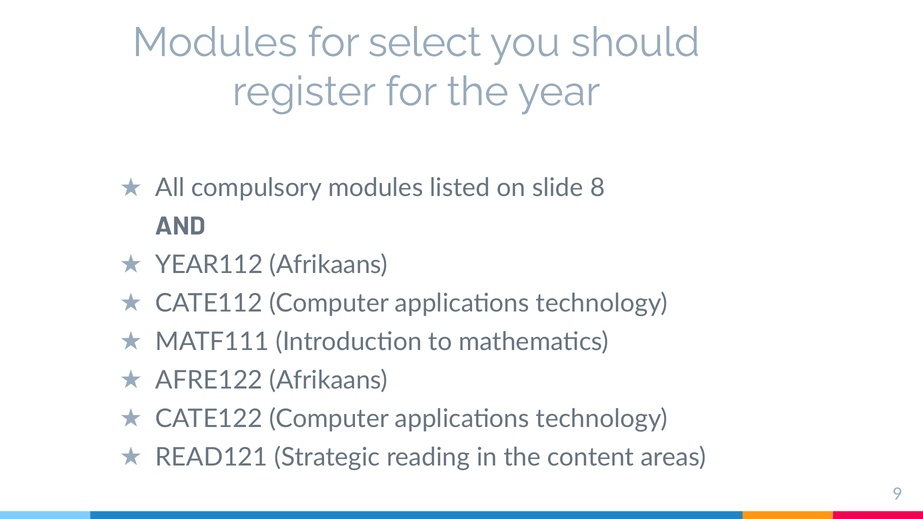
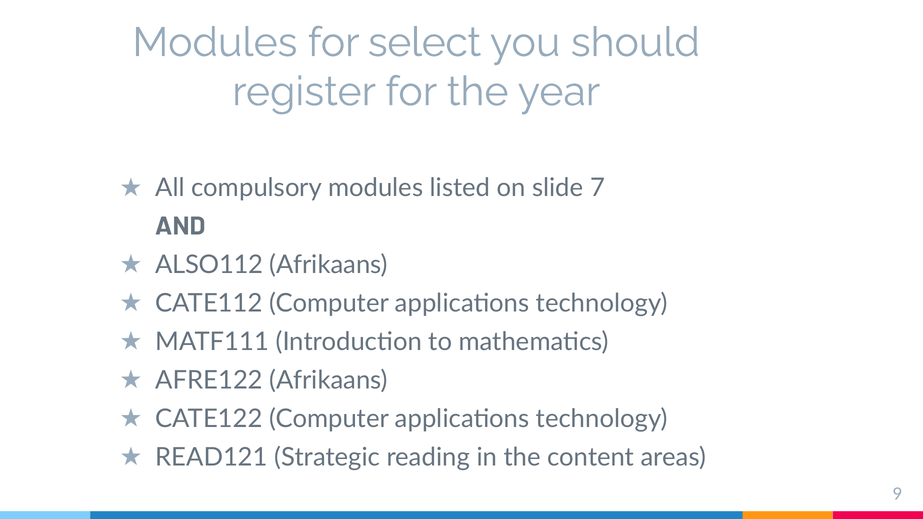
8: 8 -> 7
YEAR112: YEAR112 -> ALSO112
